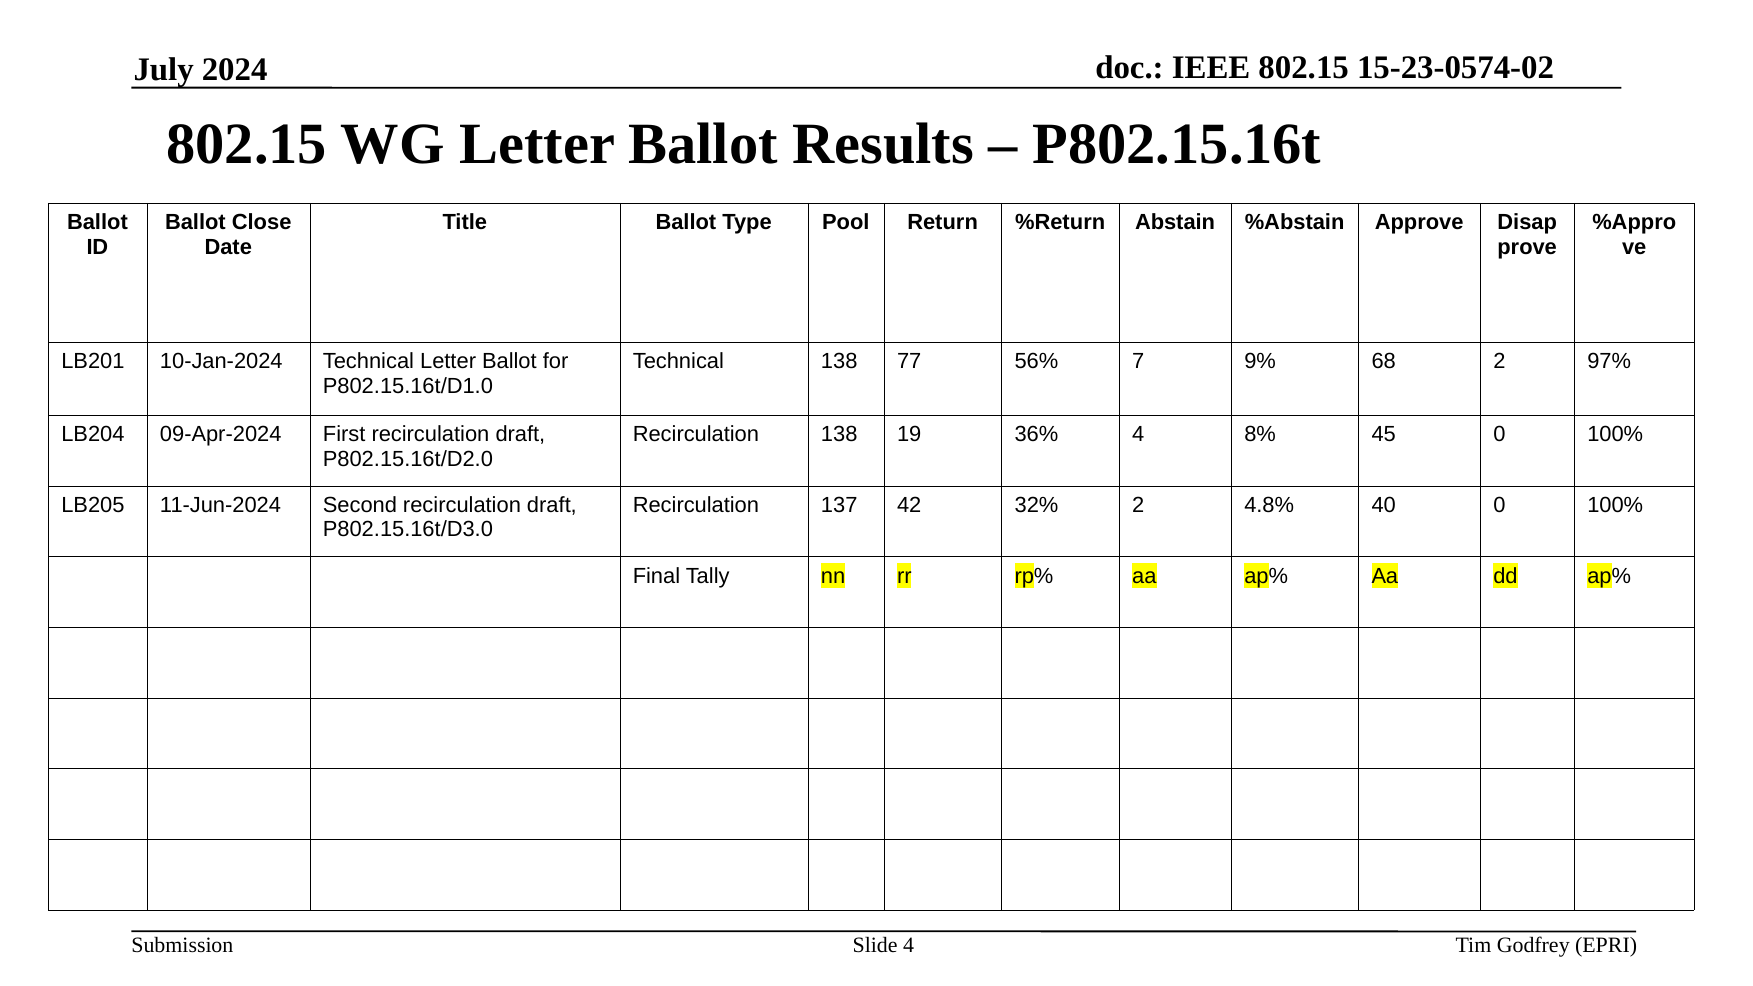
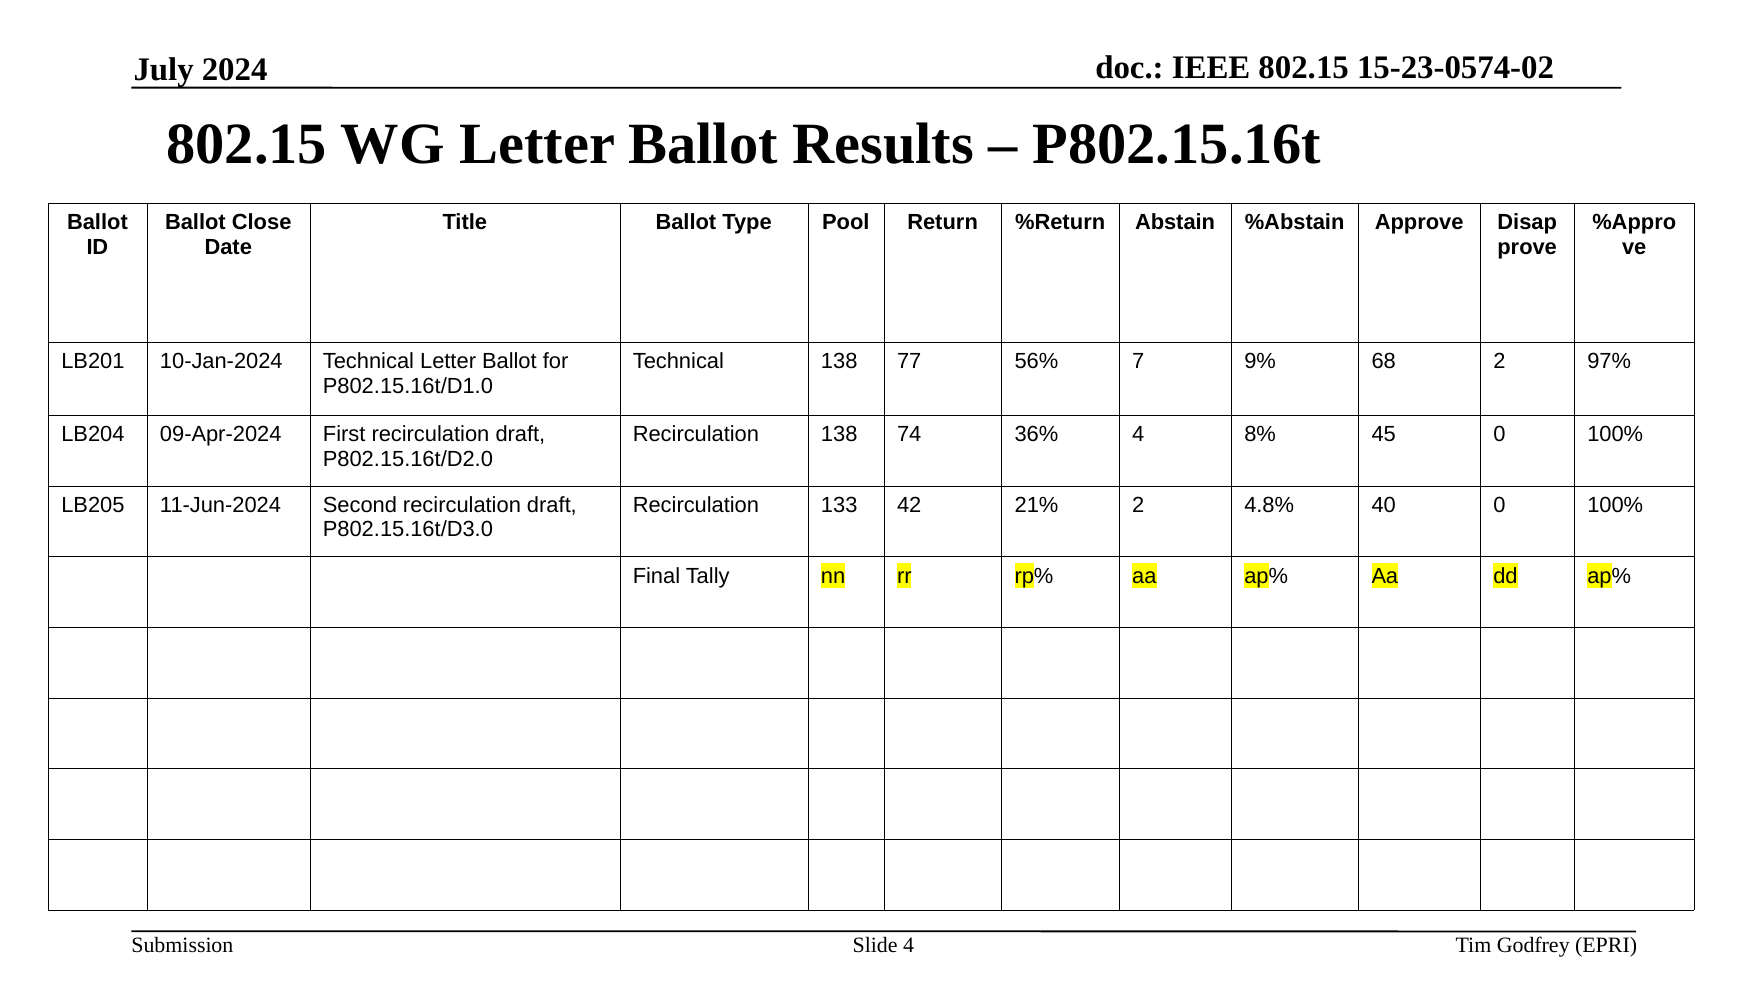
19: 19 -> 74
137: 137 -> 133
32%: 32% -> 21%
